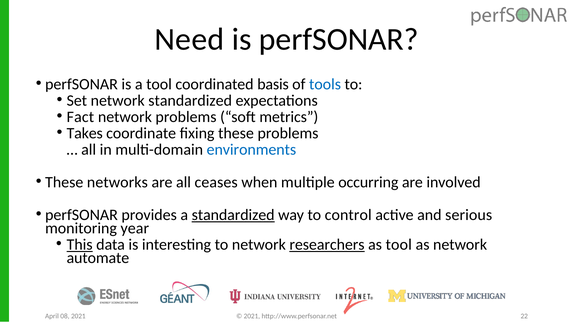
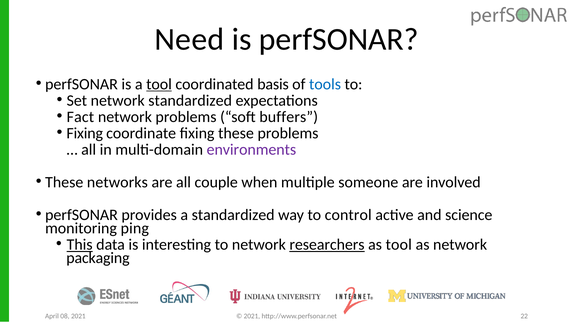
tool at (159, 84) underline: none -> present
metrics: metrics -> buffers
Takes at (85, 133): Takes -> Fixing
environments colour: blue -> purple
ceases: ceases -> couple
occurring: occurring -> someone
standardized at (233, 215) underline: present -> none
serious: serious -> science
year: year -> ping
automate: automate -> packaging
